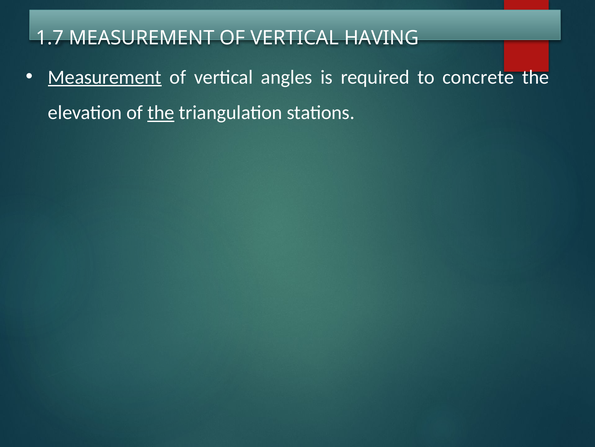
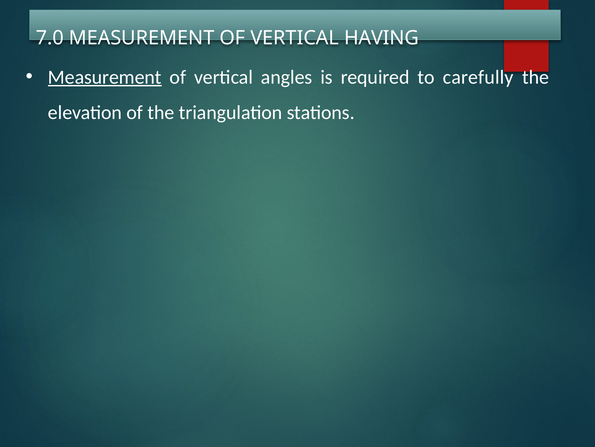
1.7: 1.7 -> 7.0
concrete: concrete -> carefully
the at (161, 113) underline: present -> none
